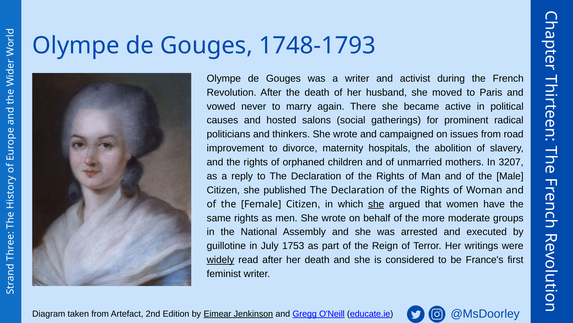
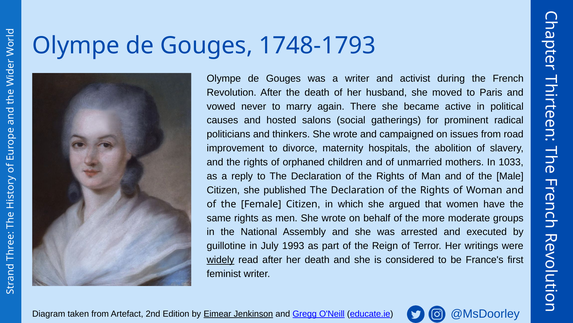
3207: 3207 -> 1033
she at (376, 204) underline: present -> none
1753: 1753 -> 1993
